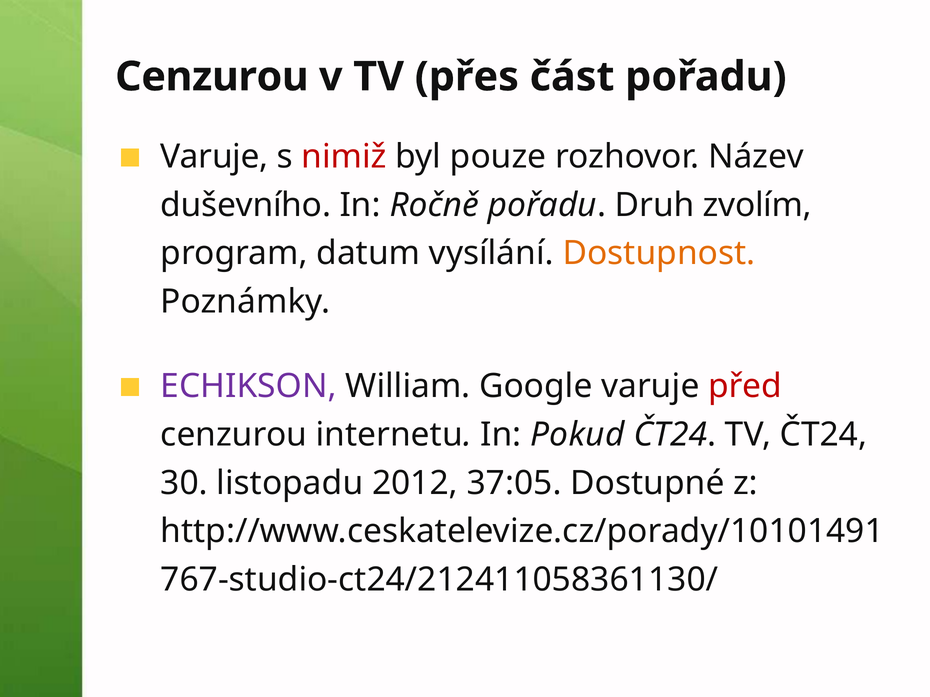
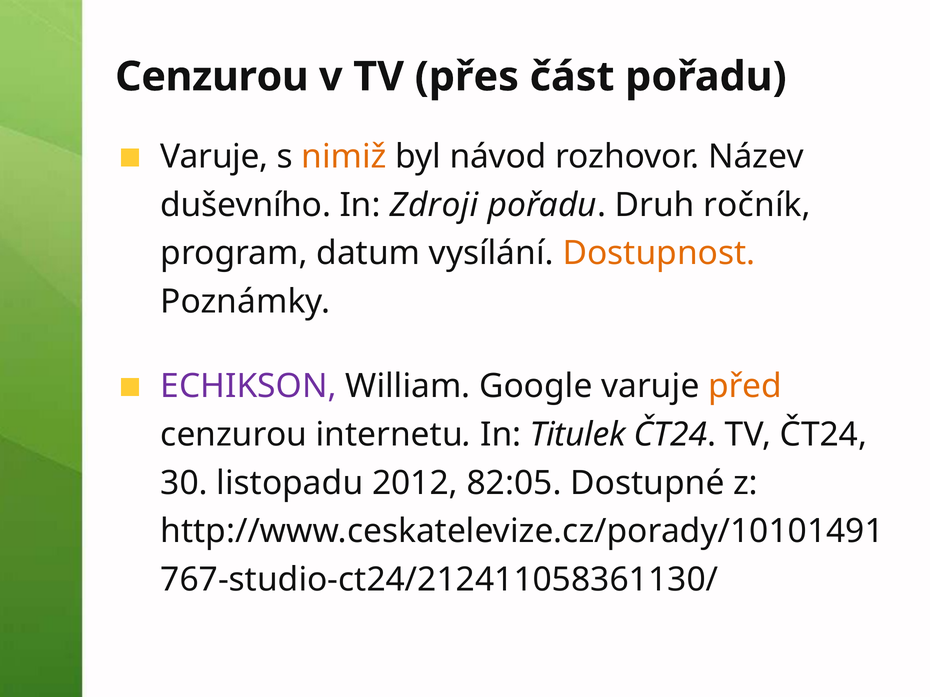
nimiž colour: red -> orange
pouze: pouze -> návod
Ročně: Ročně -> Zdroji
zvolím: zvolím -> ročník
před colour: red -> orange
Pokud: Pokud -> Titulek
37:05: 37:05 -> 82:05
